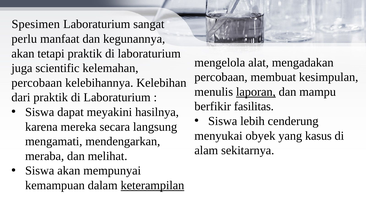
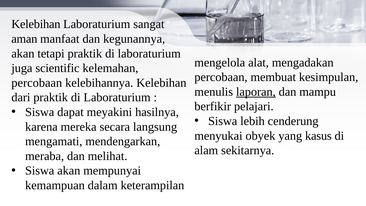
Spesimen at (36, 24): Spesimen -> Kelebihan
perlu: perlu -> aman
fasilitas: fasilitas -> pelajari
keterampilan underline: present -> none
